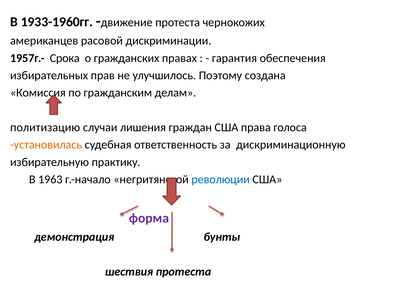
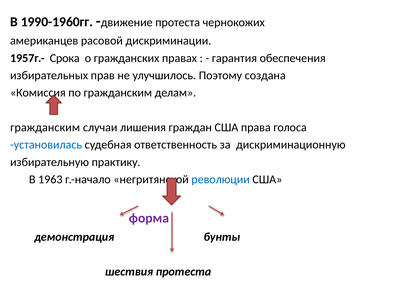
1933-1960гг: 1933-1960гг -> 1990-1960гг
политизацию at (45, 127): политизацию -> гражданским
установилась colour: orange -> blue
